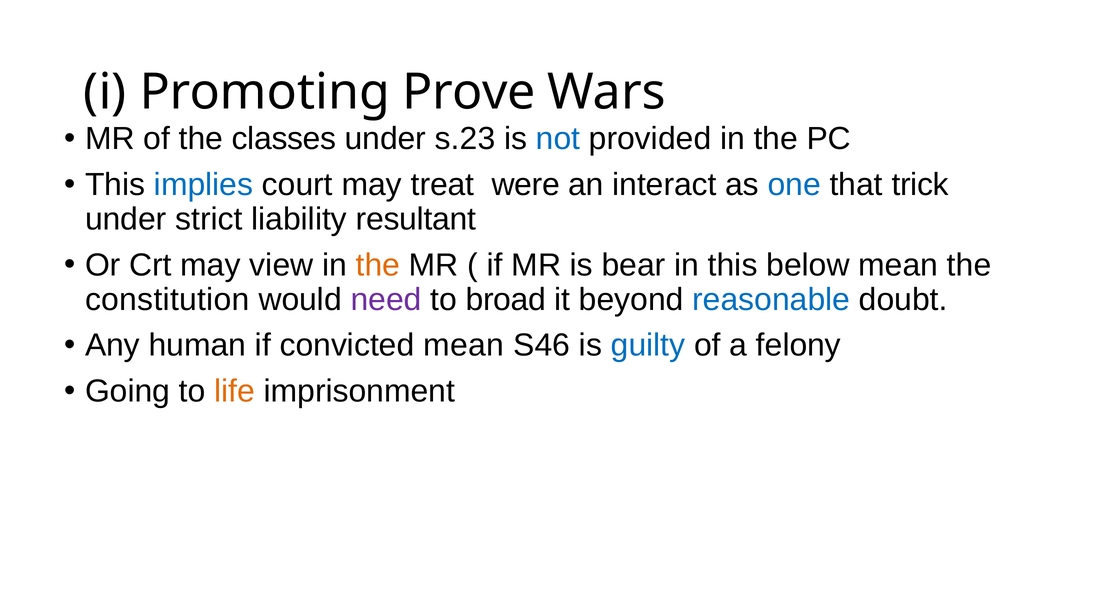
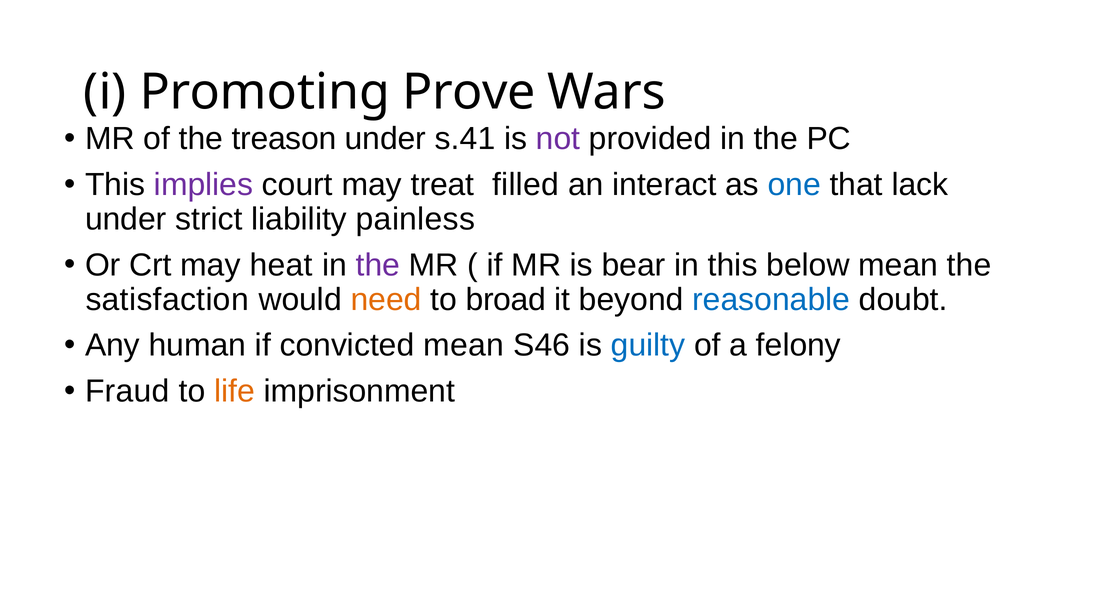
classes: classes -> treason
s.23: s.23 -> s.41
not colour: blue -> purple
implies colour: blue -> purple
were: were -> filled
trick: trick -> lack
resultant: resultant -> painless
view: view -> heat
the at (378, 265) colour: orange -> purple
constitution: constitution -> satisfaction
need colour: purple -> orange
Going: Going -> Fraud
